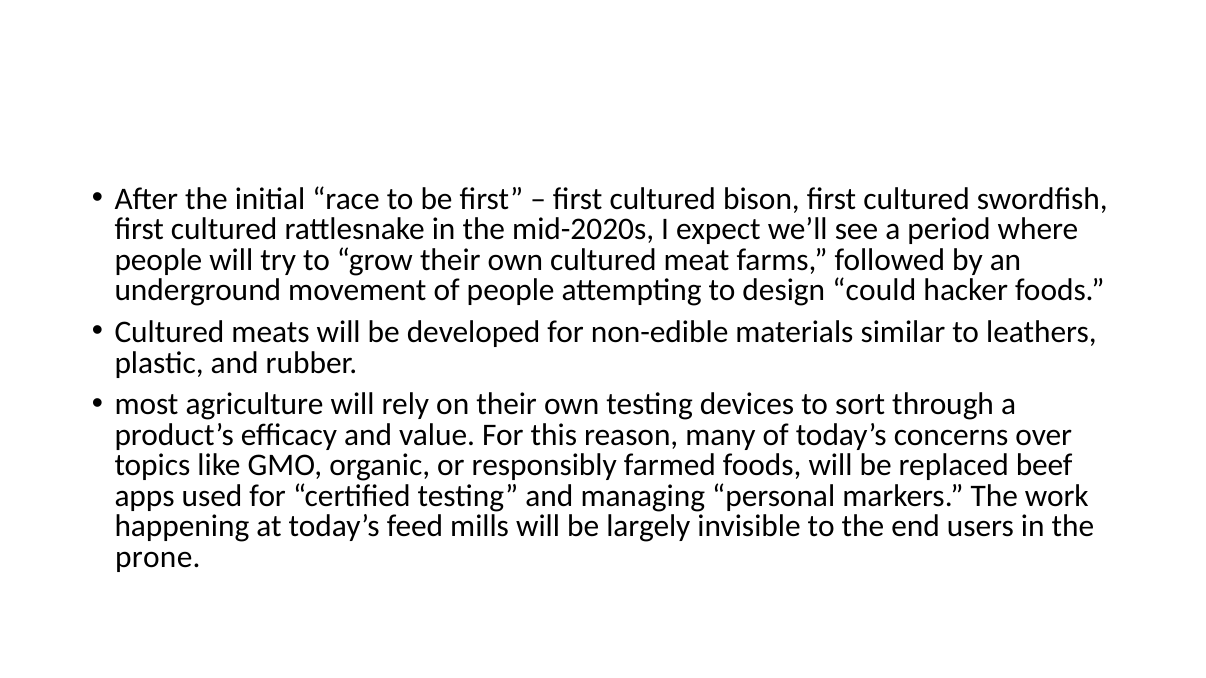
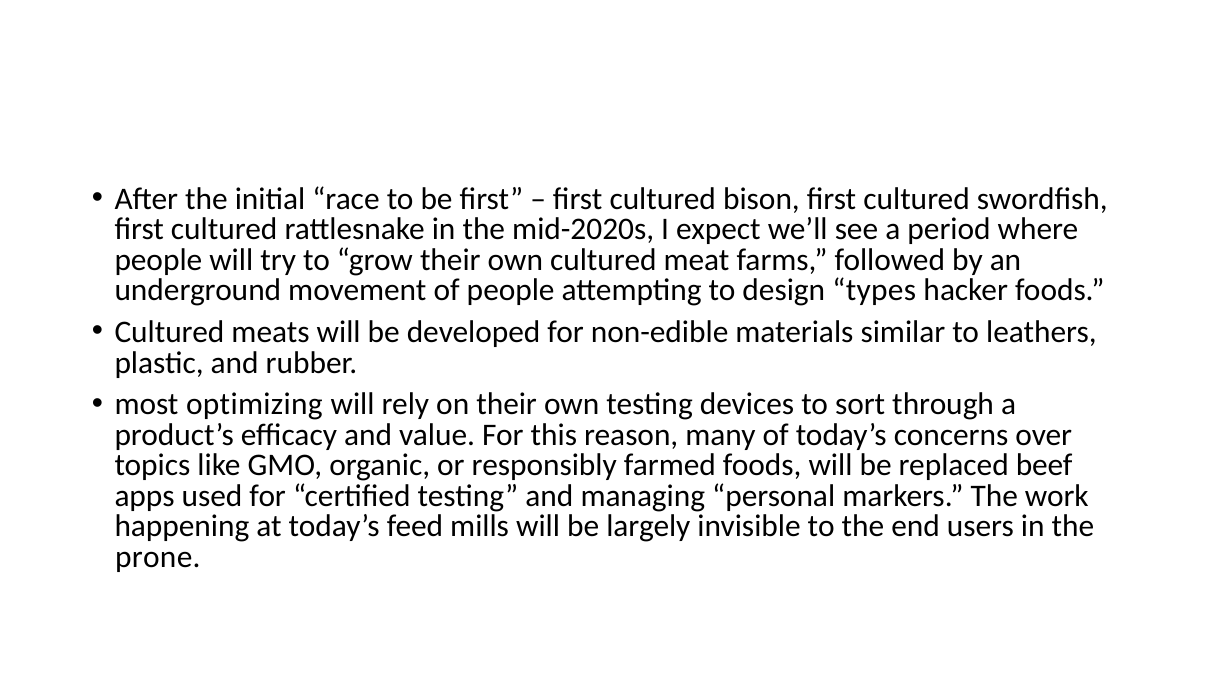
could: could -> types
agriculture: agriculture -> optimizing
